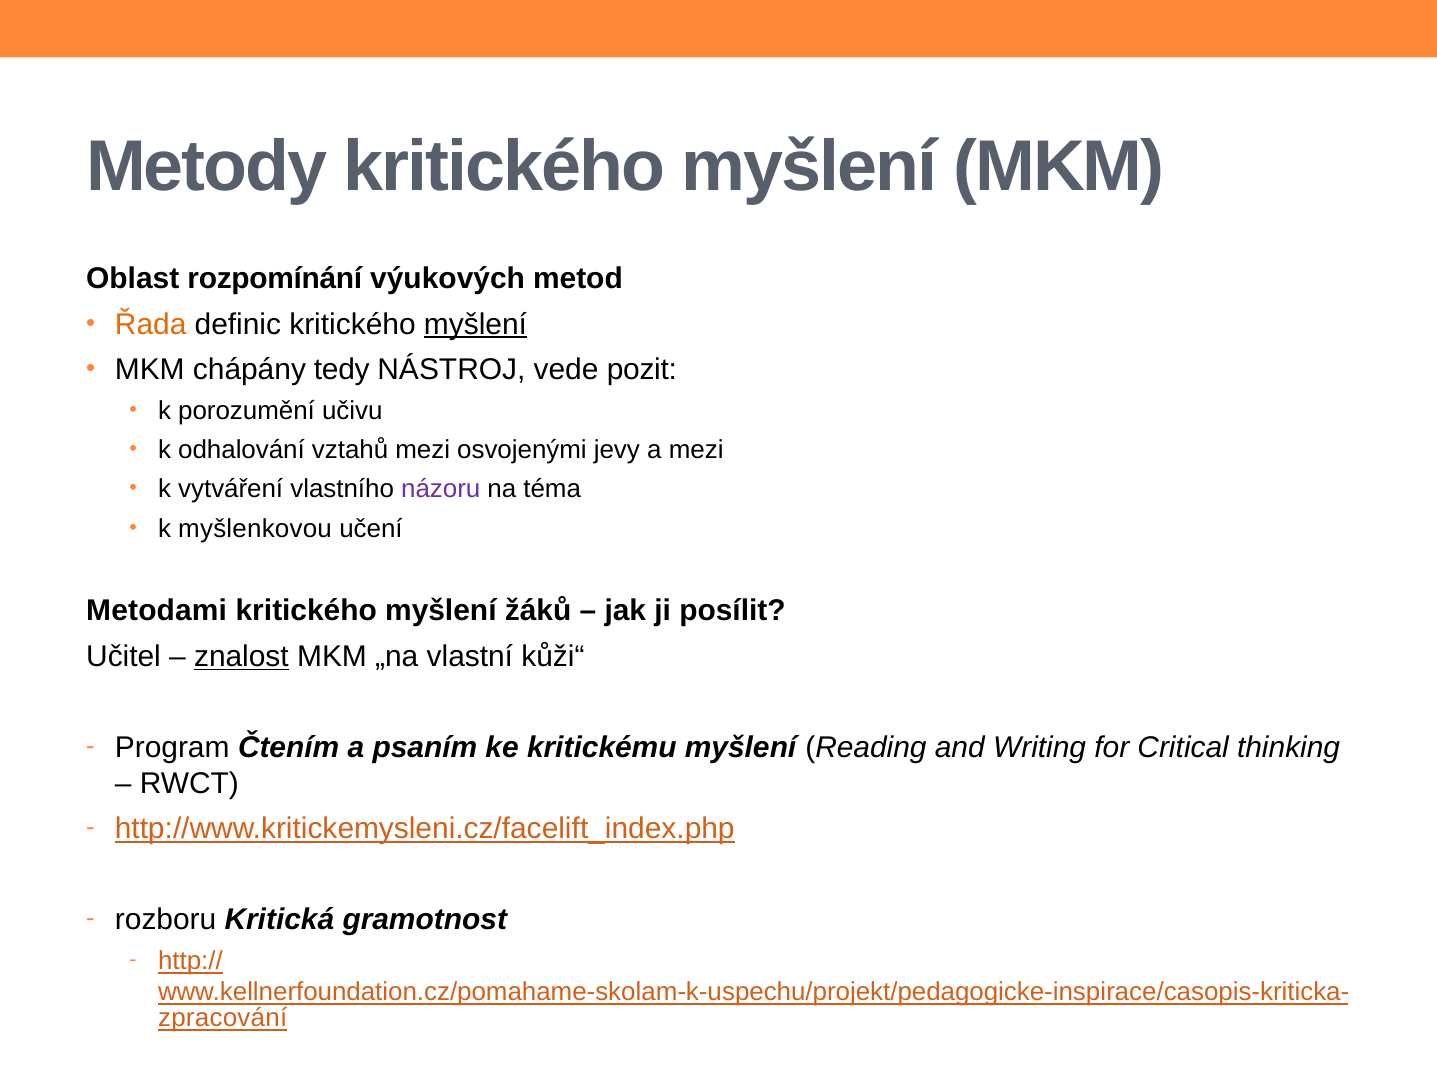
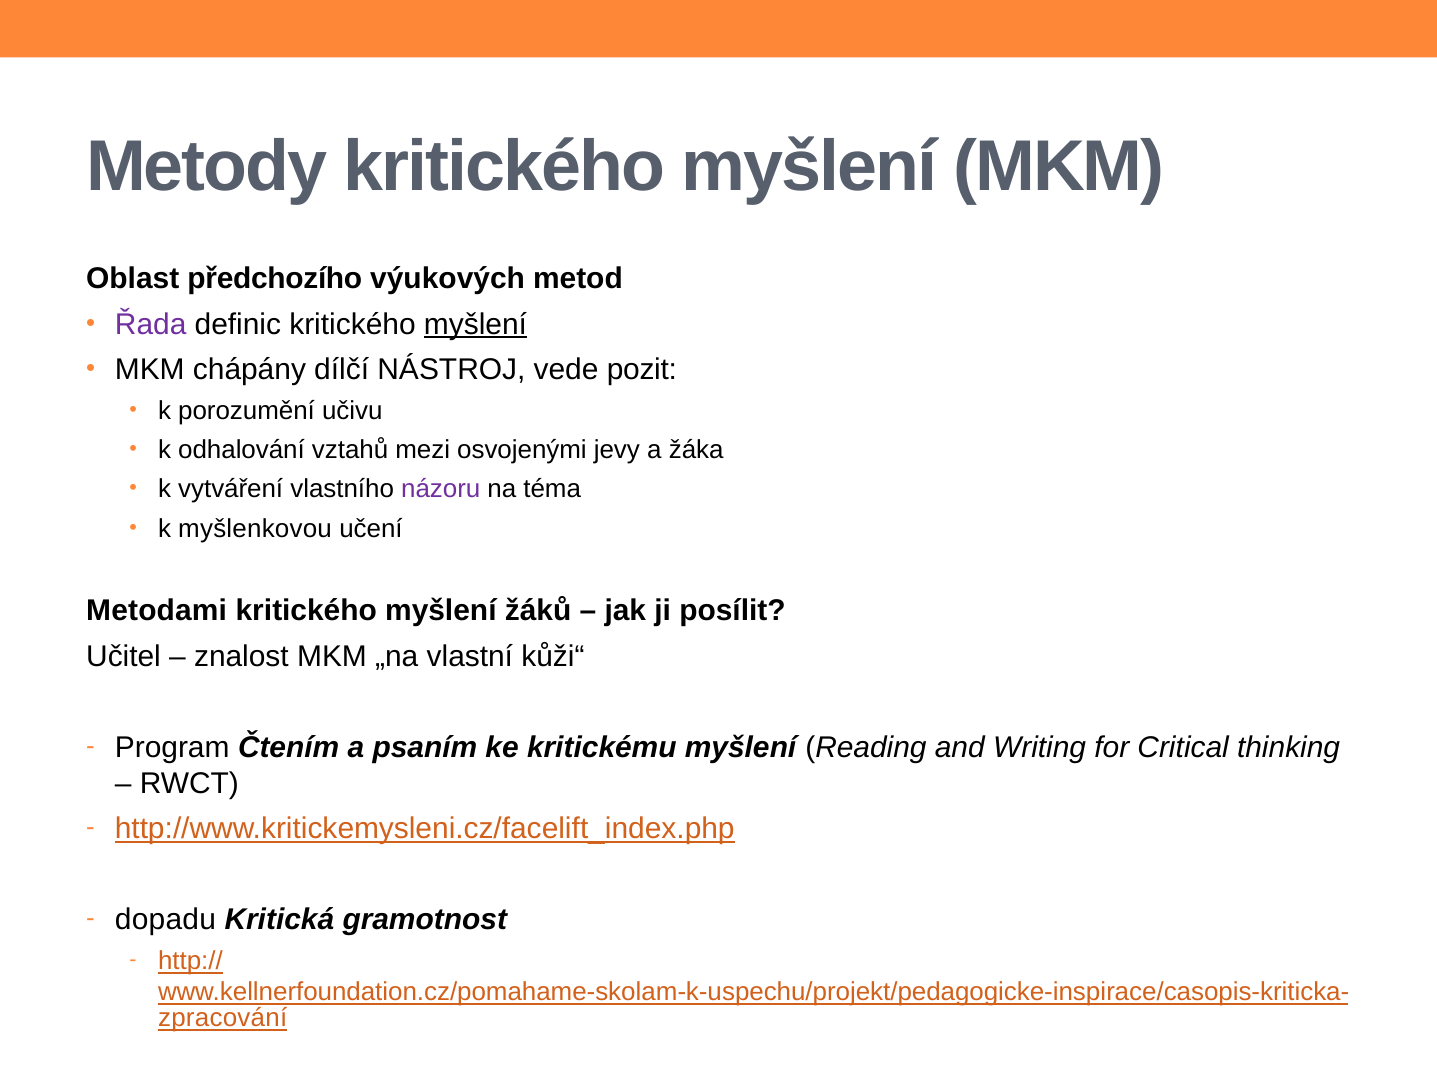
rozpomínání: rozpomínání -> předchozího
Řada colour: orange -> purple
tedy: tedy -> dílčí
a mezi: mezi -> žáka
znalost underline: present -> none
rozboru: rozboru -> dopadu
